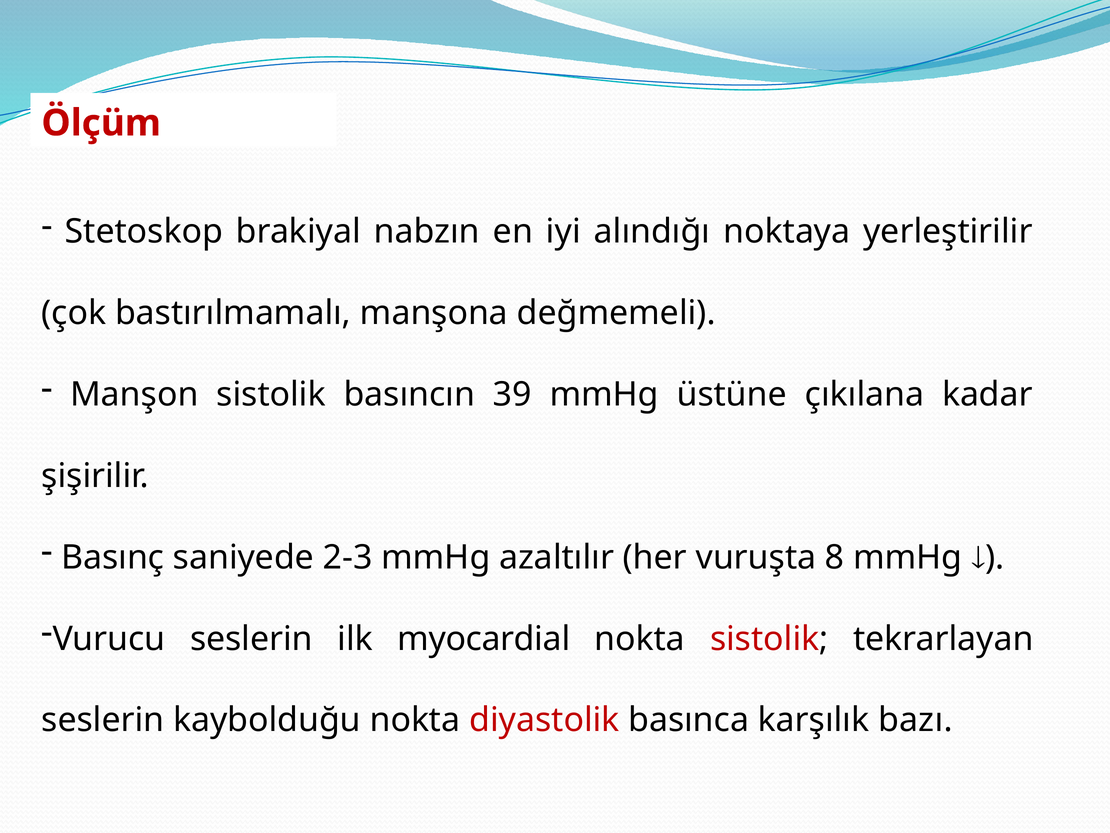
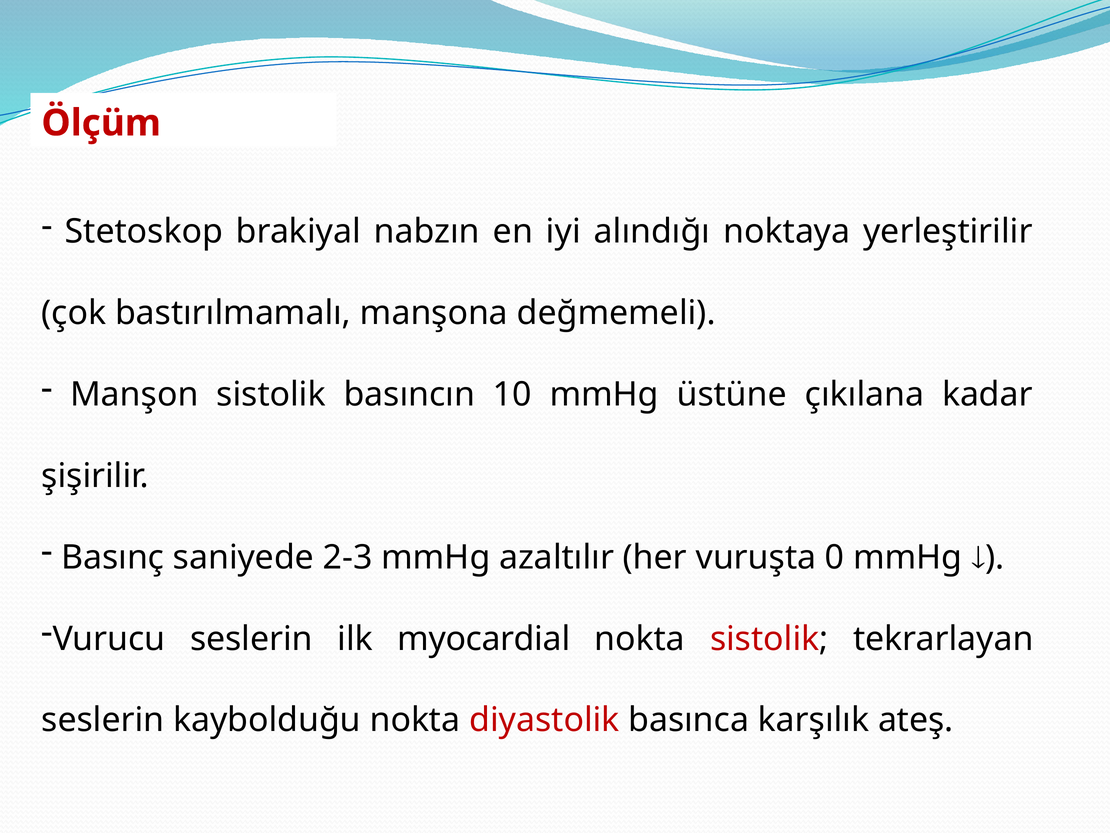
39: 39 -> 10
8: 8 -> 0
bazı: bazı -> ateş
